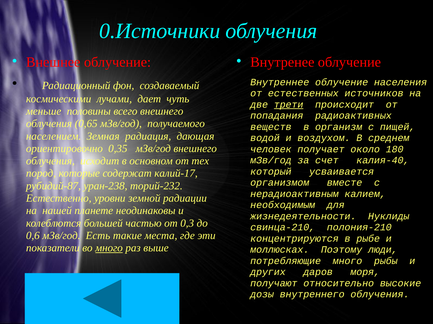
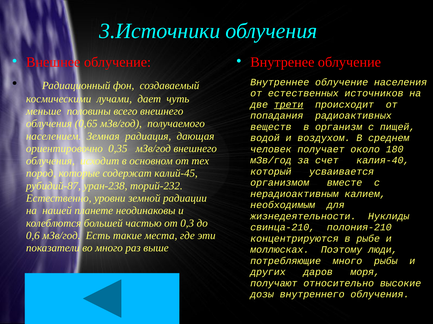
0.Источники: 0.Источники -> 3.Источники
калий-17: калий-17 -> калий-45
много at (109, 248) underline: present -> none
